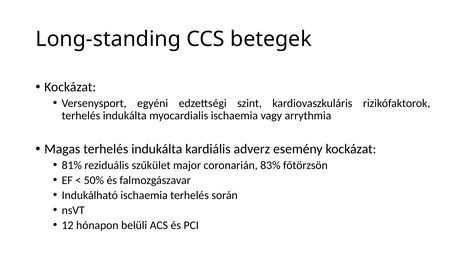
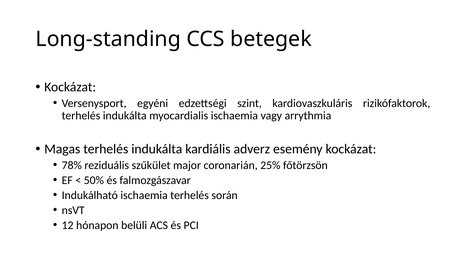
81%: 81% -> 78%
83%: 83% -> 25%
